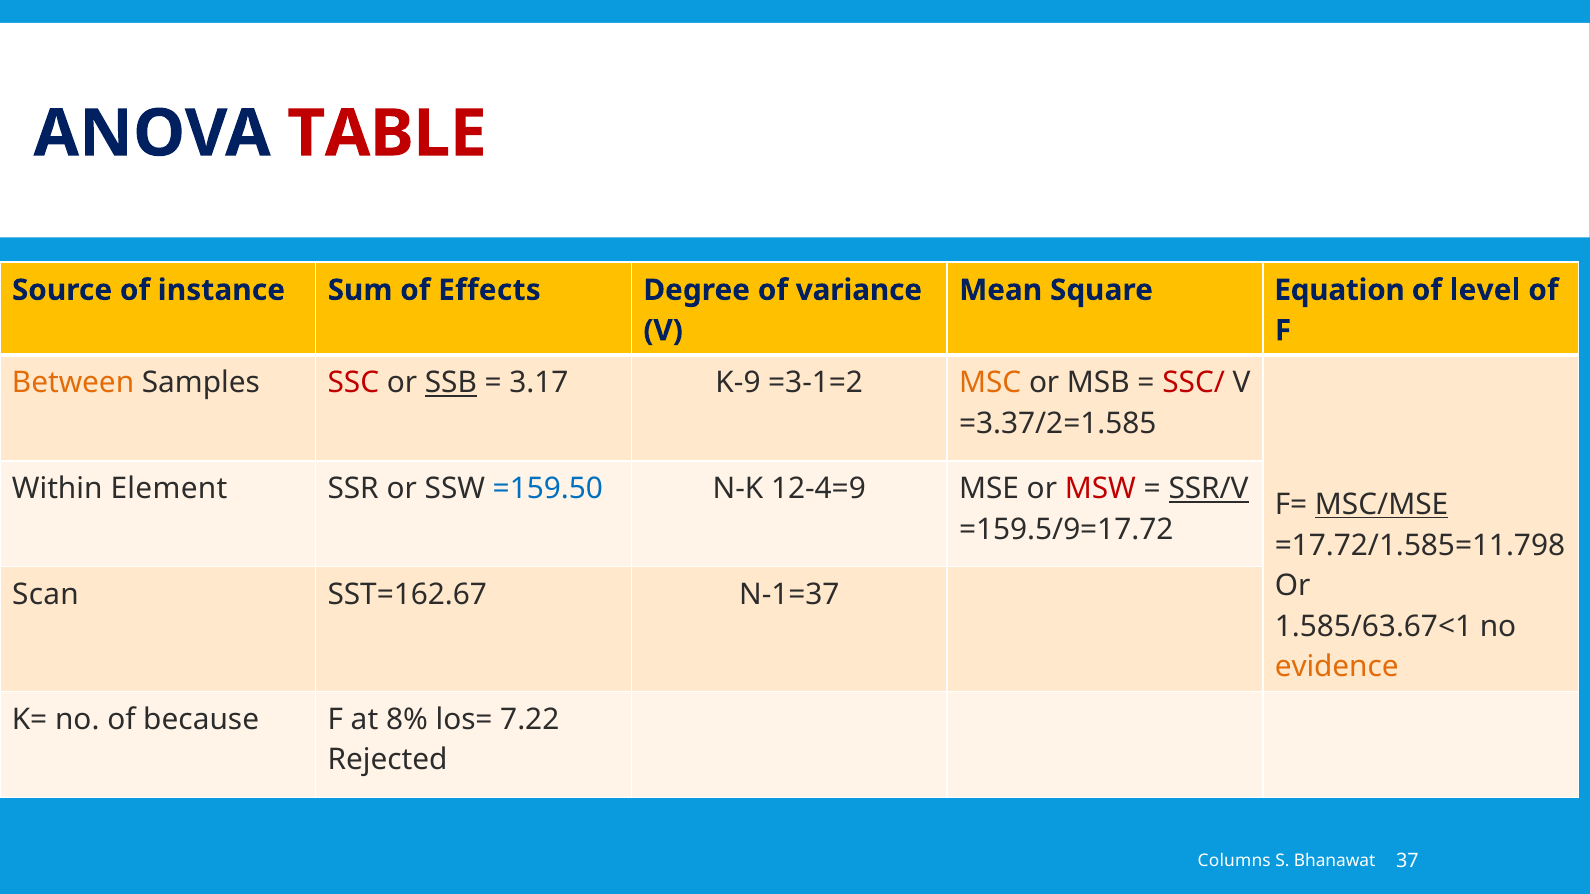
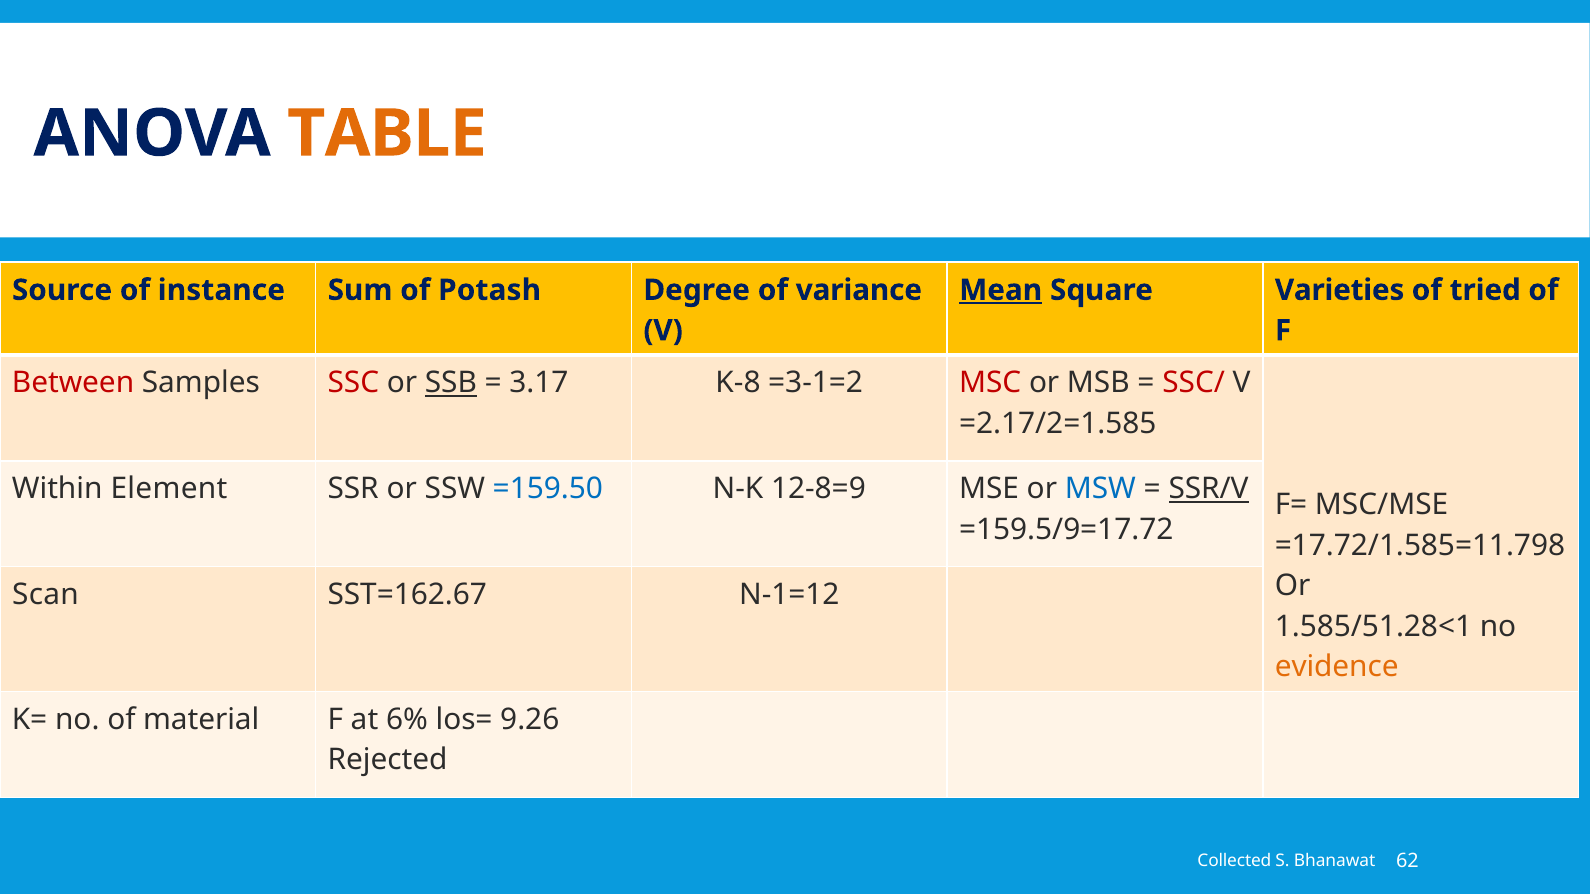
TABLE colour: red -> orange
Effects: Effects -> Potash
Mean underline: none -> present
Equation: Equation -> Varieties
level: level -> tried
Between colour: orange -> red
K-9: K-9 -> K-8
MSC colour: orange -> red
=3.37/2=1.585: =3.37/2=1.585 -> =2.17/2=1.585
12-4=9: 12-4=9 -> 12-8=9
MSW colour: red -> blue
MSC/MSE underline: present -> none
N-1=37: N-1=37 -> N-1=12
1.585/63.67<1: 1.585/63.67<1 -> 1.585/51.28<1
because: because -> material
8%: 8% -> 6%
7.22: 7.22 -> 9.26
Columns: Columns -> Collected
37: 37 -> 62
